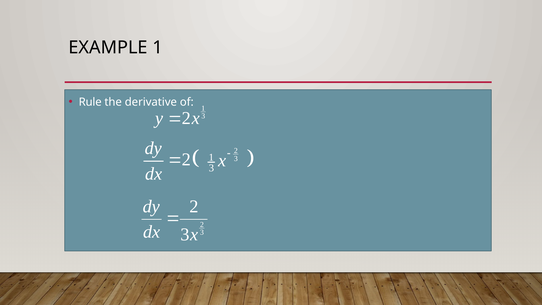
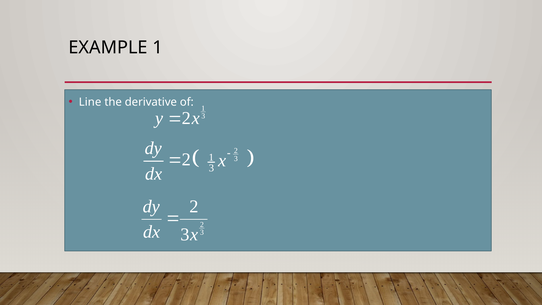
Rule: Rule -> Line
